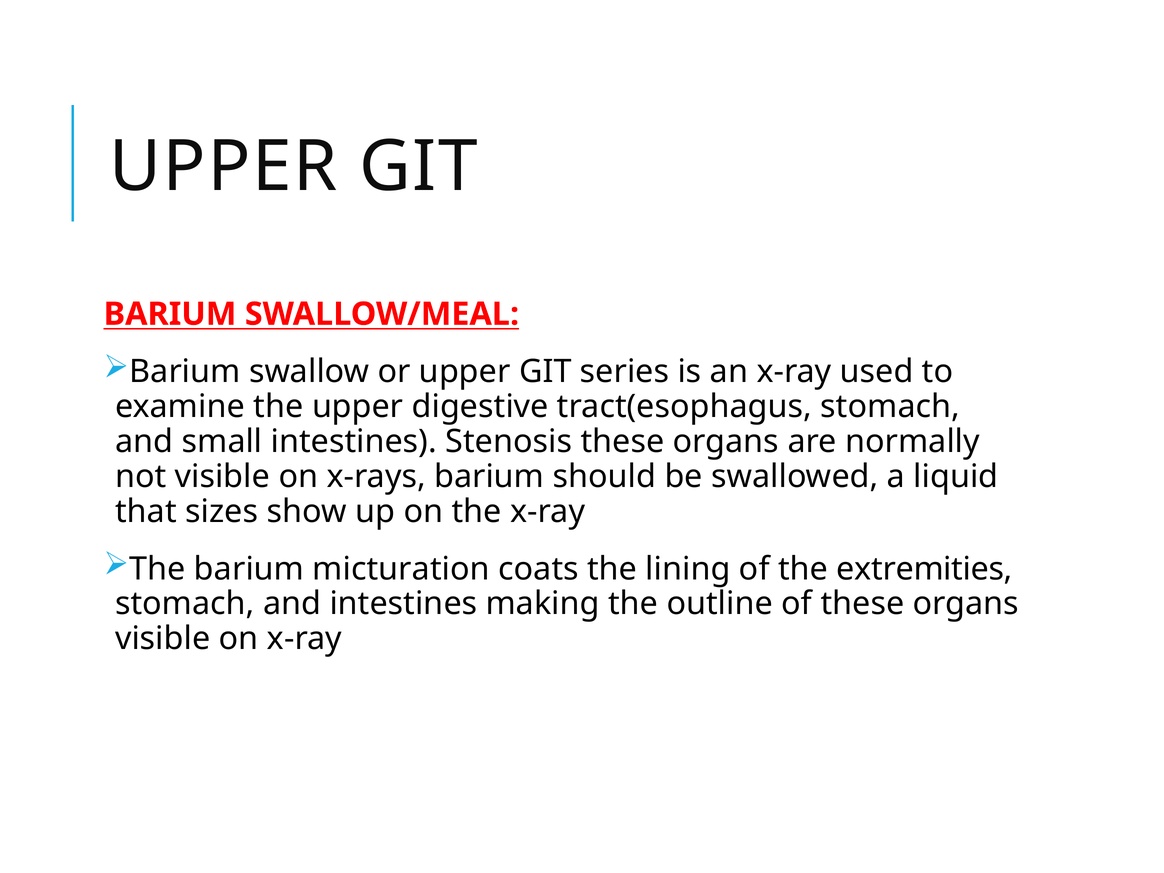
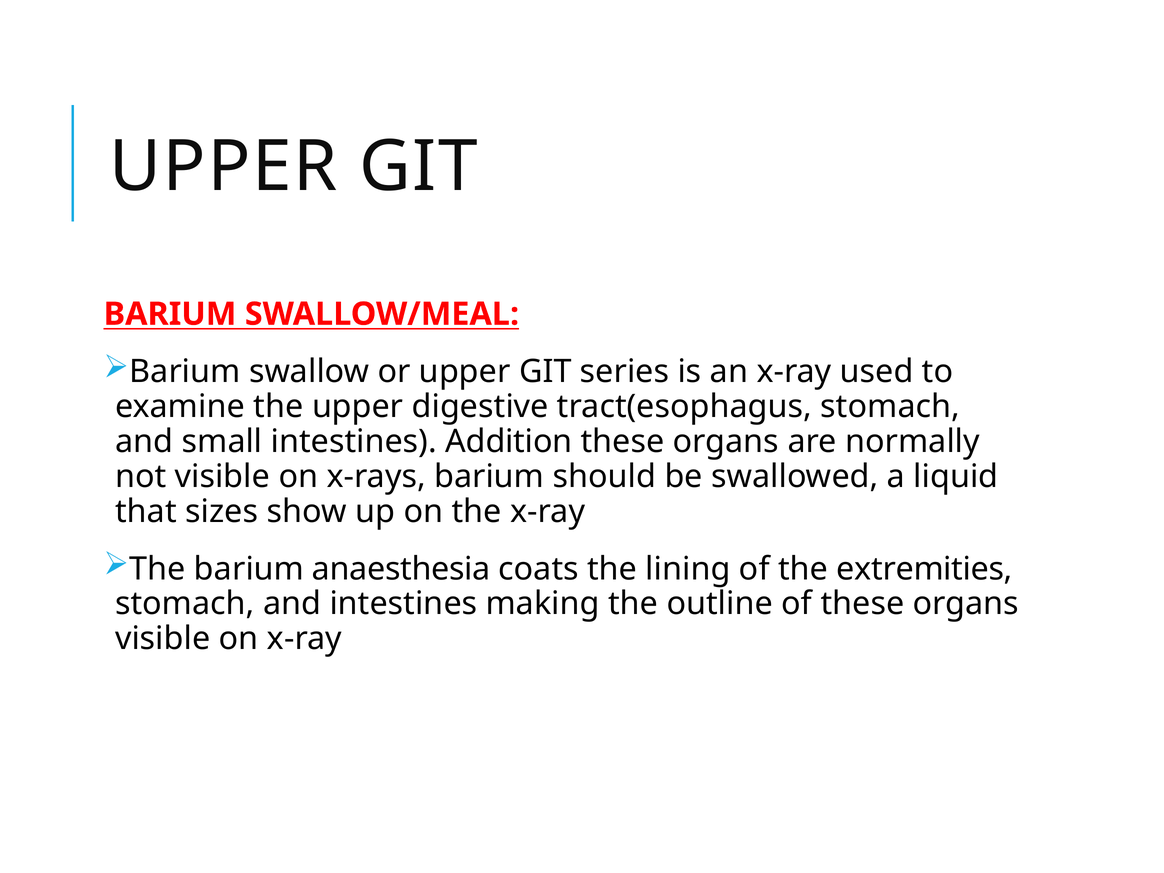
Stenosis: Stenosis -> Addition
micturation: micturation -> anaesthesia
